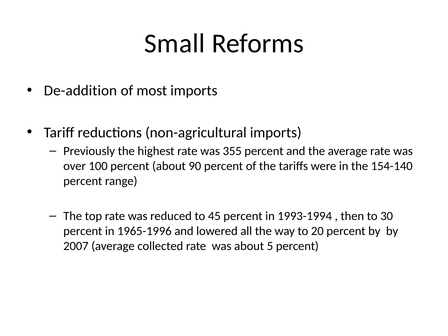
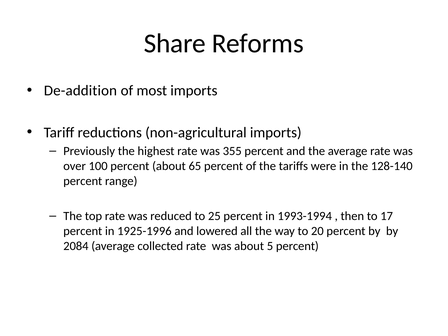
Small: Small -> Share
90: 90 -> 65
154-140: 154-140 -> 128-140
45: 45 -> 25
30: 30 -> 17
1965-1996: 1965-1996 -> 1925-1996
2007: 2007 -> 2084
